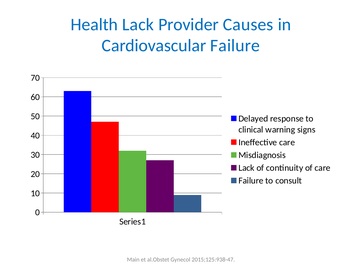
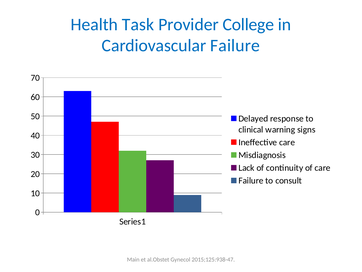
Health Lack: Lack -> Task
Causes: Causes -> College
